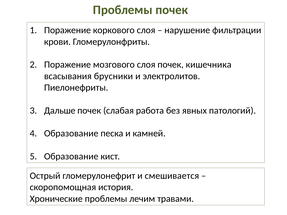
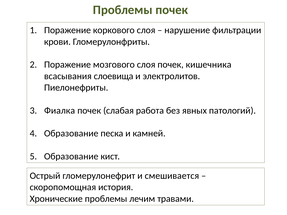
брусники: брусники -> слоевища
Дальше: Дальше -> Фиалка
